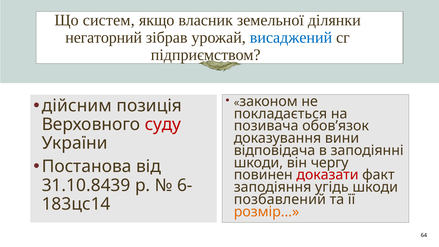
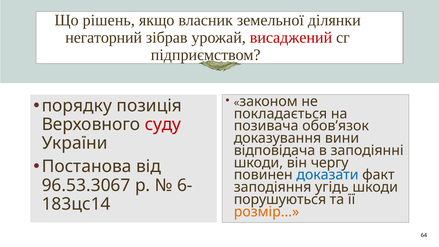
систем: систем -> рішень
висаджений colour: blue -> red
дійсним: дійсним -> порядку
доказати colour: red -> blue
31.10.8439: 31.10.8439 -> 96.53.3067
позбавлений: позбавлений -> порушуються
